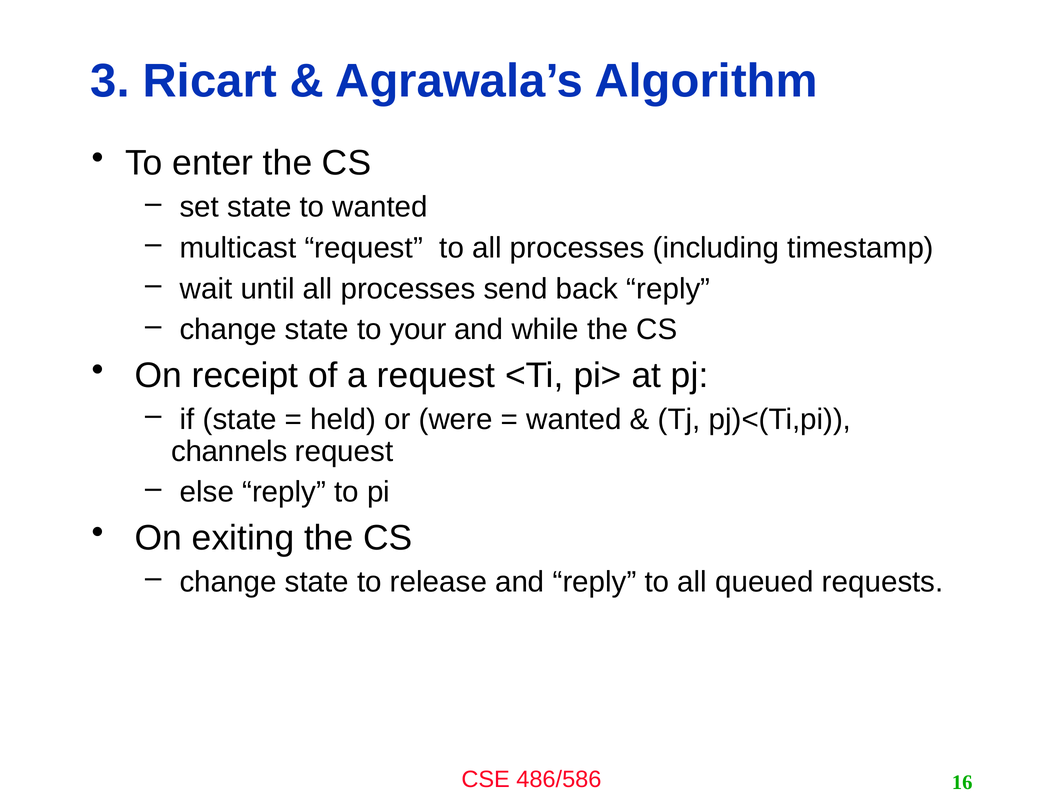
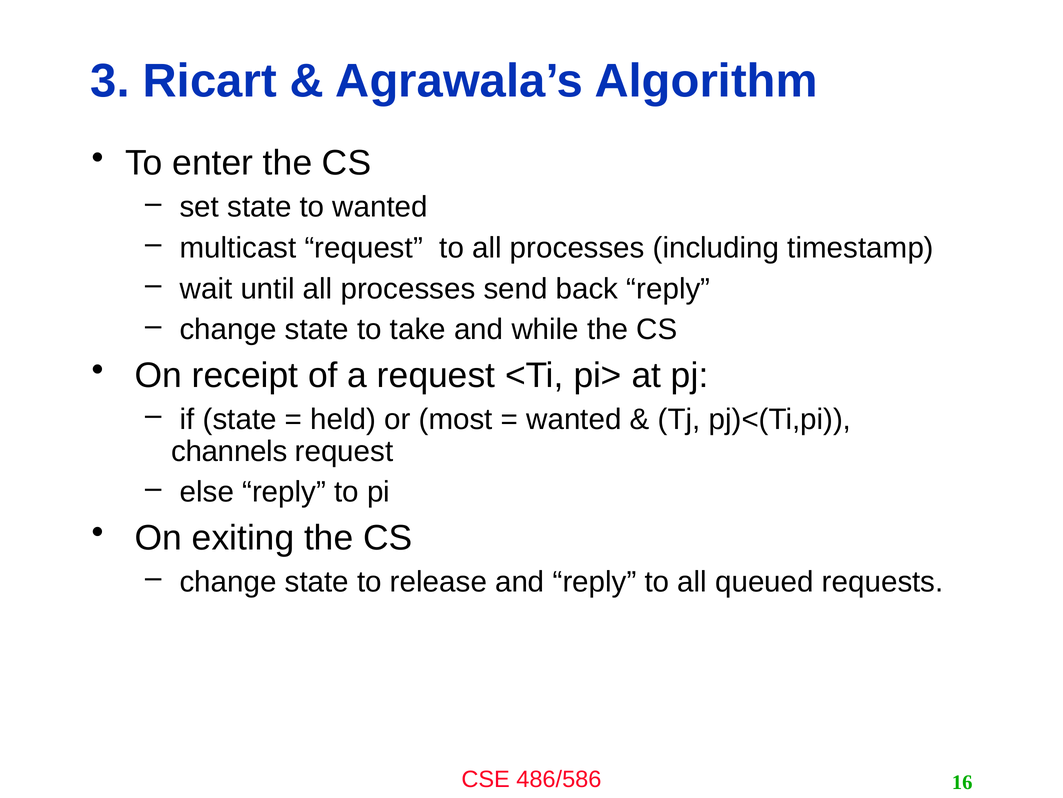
your: your -> take
were: were -> most
